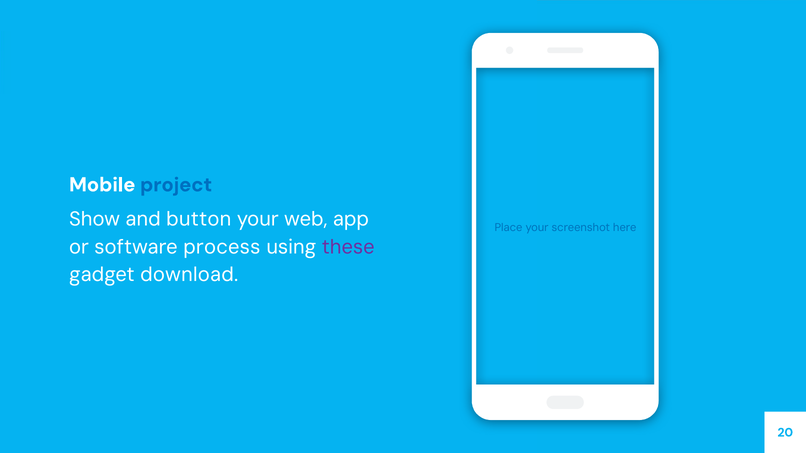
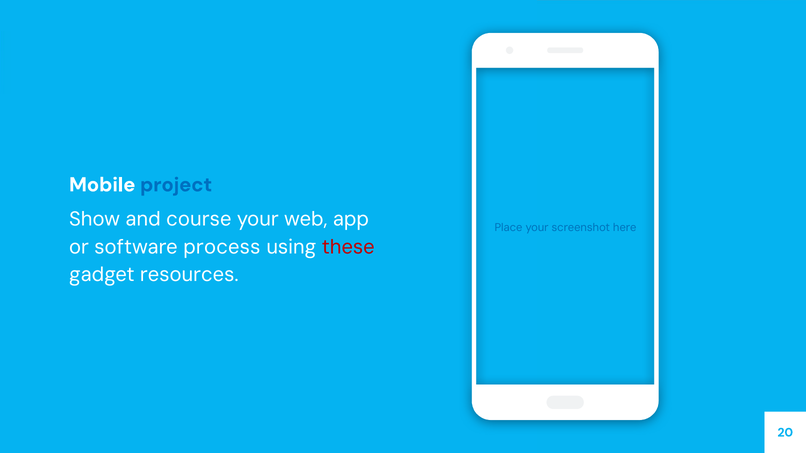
button: button -> course
these colour: purple -> red
download: download -> resources
